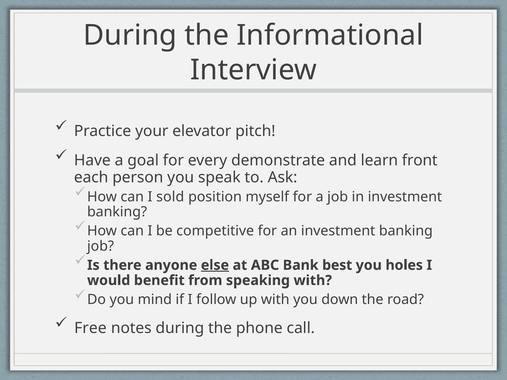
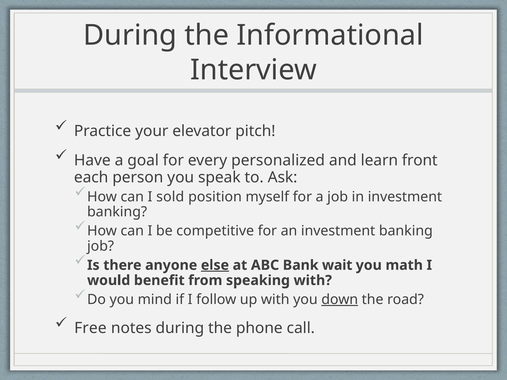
demonstrate: demonstrate -> personalized
best: best -> wait
holes: holes -> math
down underline: none -> present
